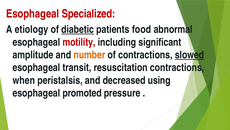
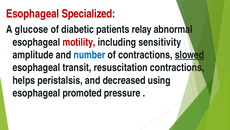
etiology: etiology -> glucose
diabetic underline: present -> none
food: food -> relay
significant: significant -> sensitivity
number colour: orange -> blue
when: when -> helps
